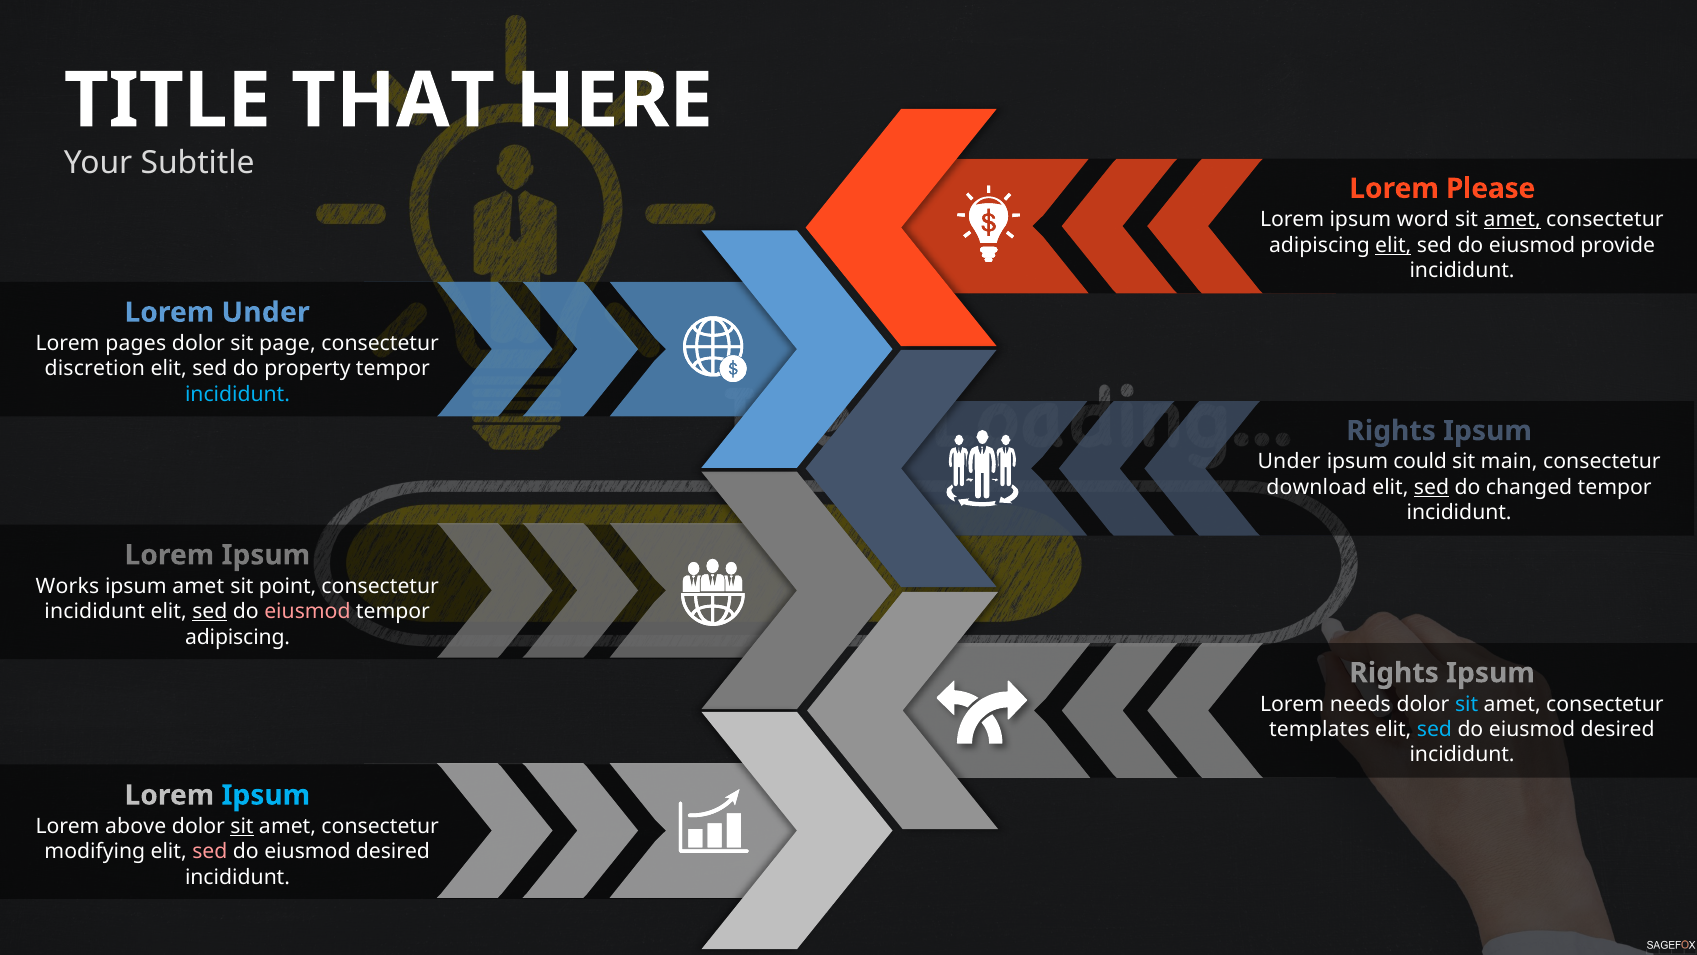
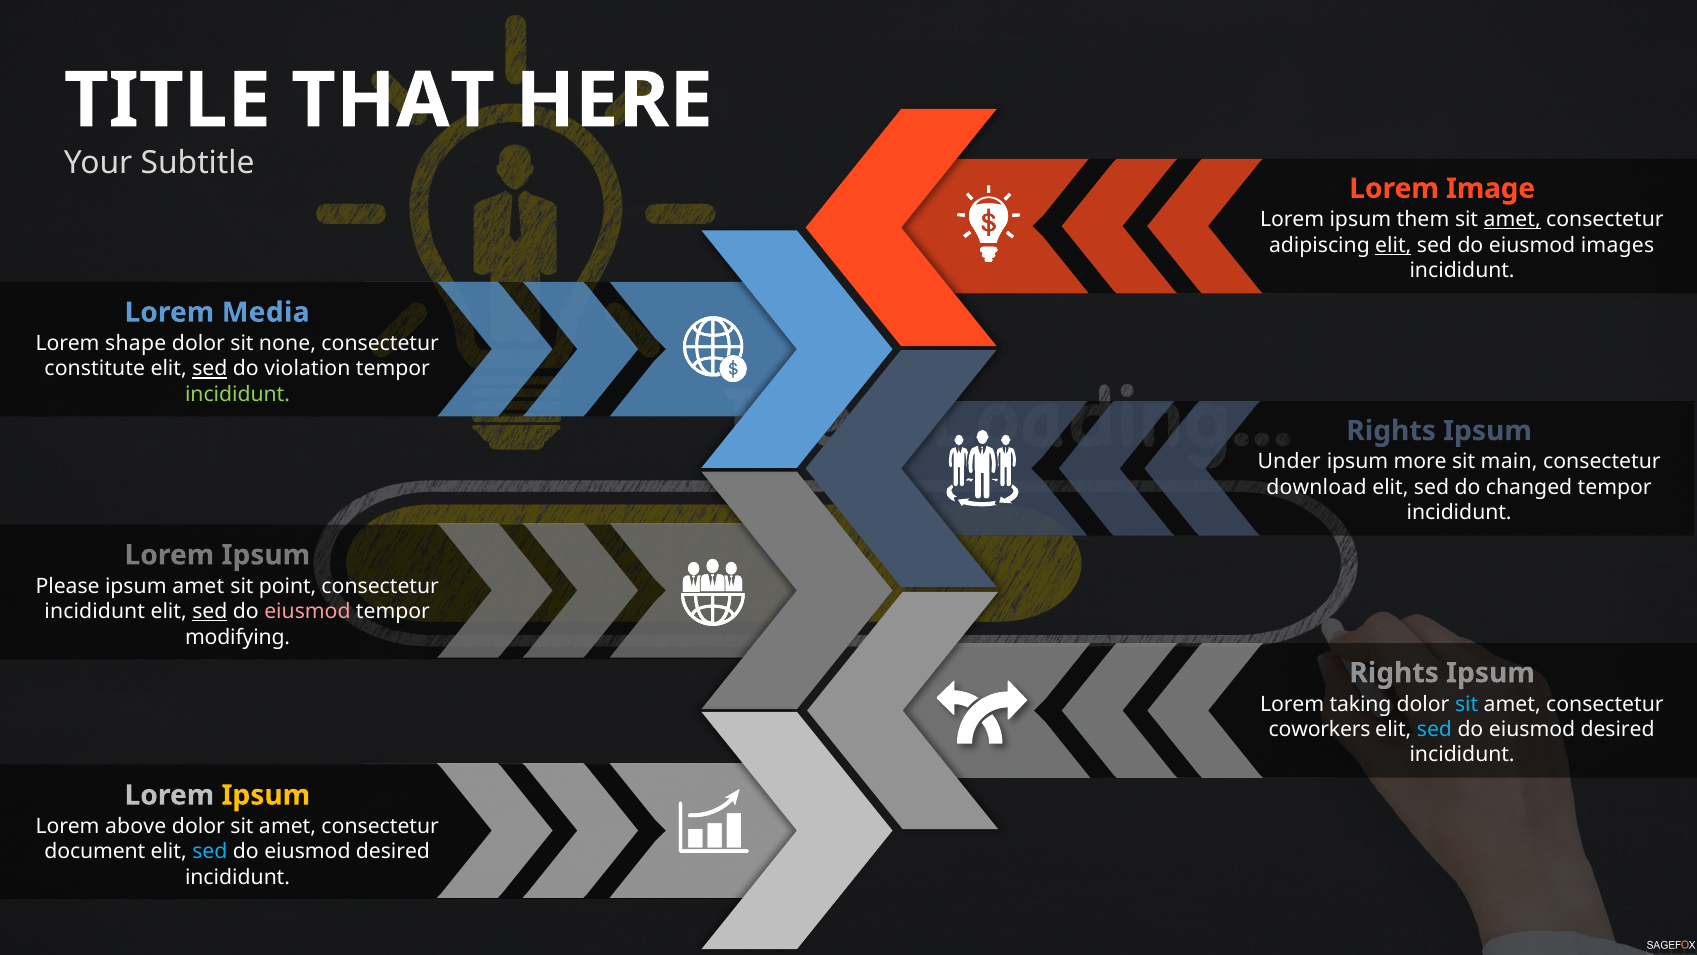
Please: Please -> Image
word: word -> them
provide: provide -> images
Lorem Under: Under -> Media
pages: pages -> shape
page: page -> none
discretion: discretion -> constitute
sed at (210, 369) underline: none -> present
property: property -> violation
incididunt at (238, 394) colour: light blue -> light green
could: could -> more
sed at (1431, 487) underline: present -> none
Works: Works -> Please
adipiscing at (238, 637): adipiscing -> modifying
needs: needs -> taking
templates: templates -> coworkers
Ipsum at (266, 795) colour: light blue -> yellow
sit at (242, 826) underline: present -> none
modifying: modifying -> document
sed at (210, 851) colour: pink -> light blue
